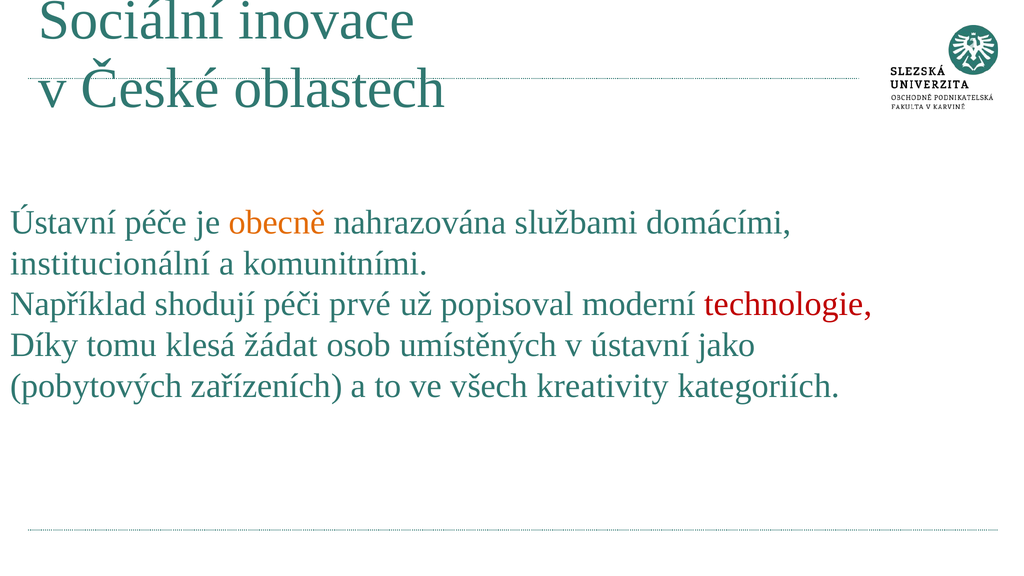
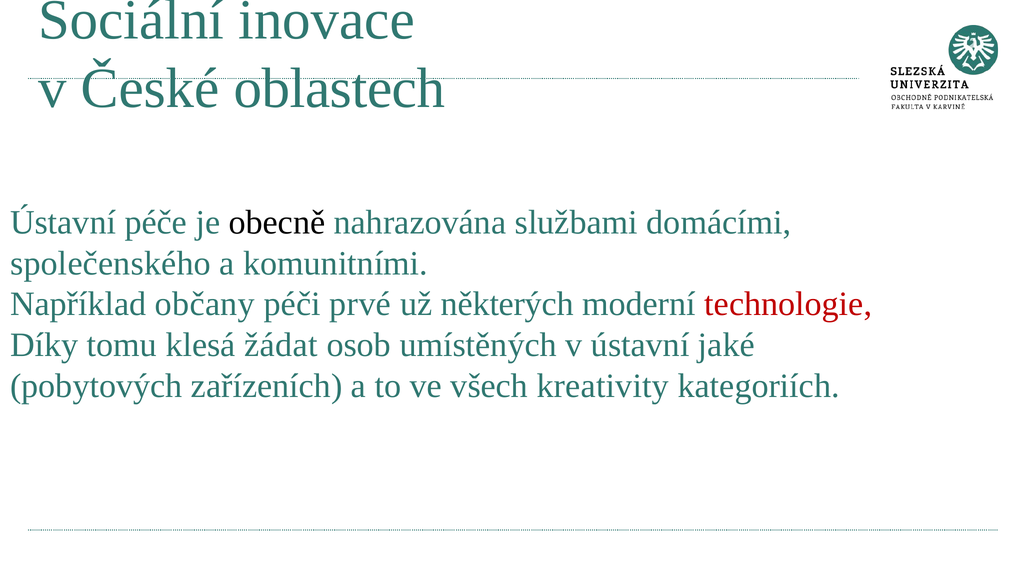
obecně colour: orange -> black
institucionální: institucionální -> společenského
shodují: shodují -> občany
popisoval: popisoval -> některých
jako: jako -> jaké
